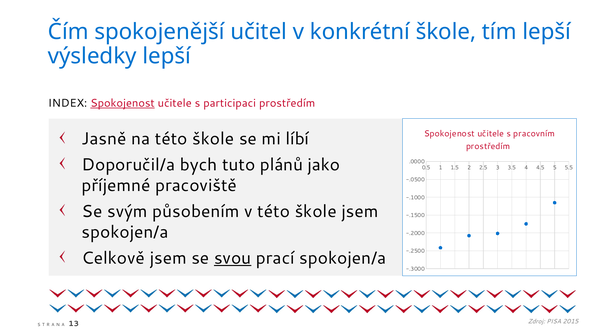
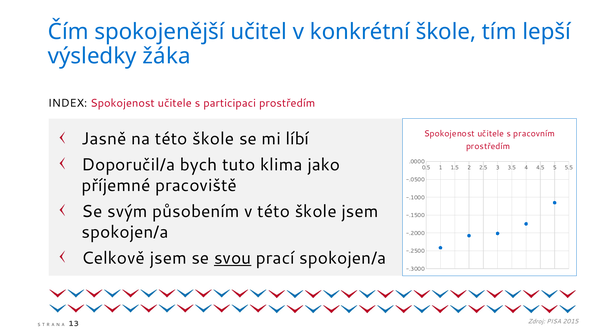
výsledky lepší: lepší -> žáka
Spokojenost at (122, 103) underline: present -> none
plánů: plánů -> klima
